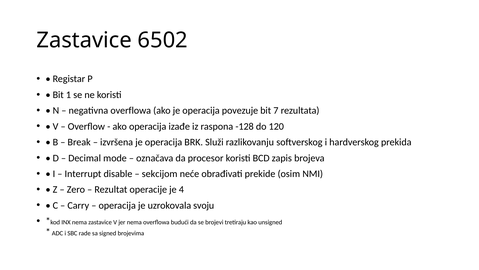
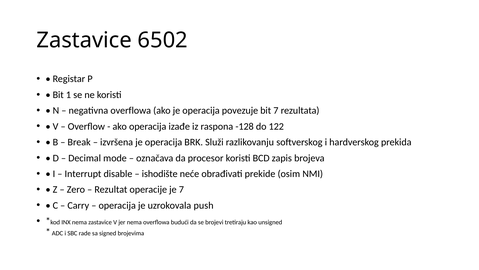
120: 120 -> 122
sekcijom: sekcijom -> ishodište
je 4: 4 -> 7
svoju: svoju -> push
